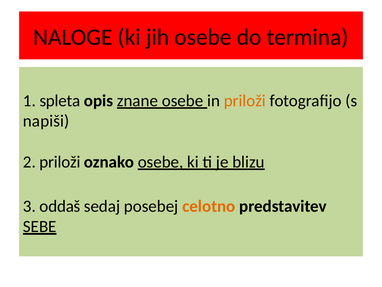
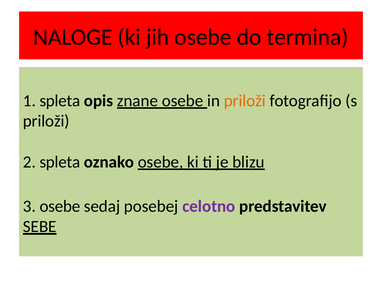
napiši at (46, 121): napiši -> priloži
2 priloži: priloži -> spleta
3 oddaš: oddaš -> osebe
celotno colour: orange -> purple
